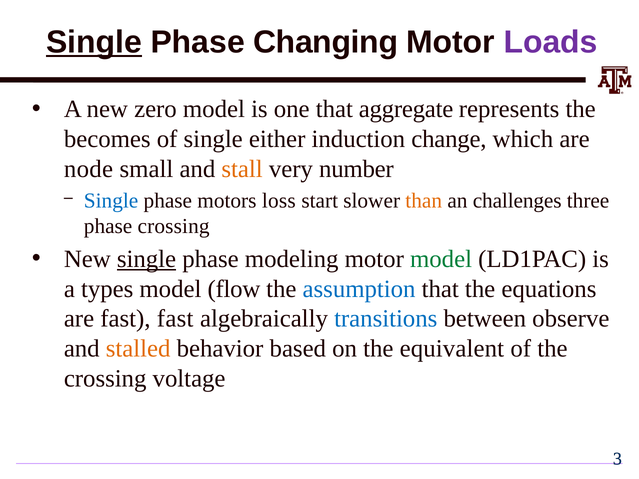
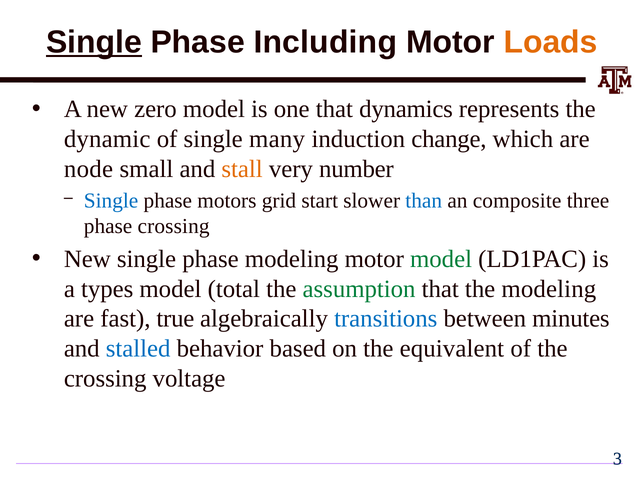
Changing: Changing -> Including
Loads colour: purple -> orange
aggregate: aggregate -> dynamics
becomes: becomes -> dynamic
either: either -> many
loss: loss -> grid
than colour: orange -> blue
challenges: challenges -> composite
single at (147, 259) underline: present -> none
flow: flow -> total
assumption colour: blue -> green
the equations: equations -> modeling
fast fast: fast -> true
observe: observe -> minutes
stalled colour: orange -> blue
